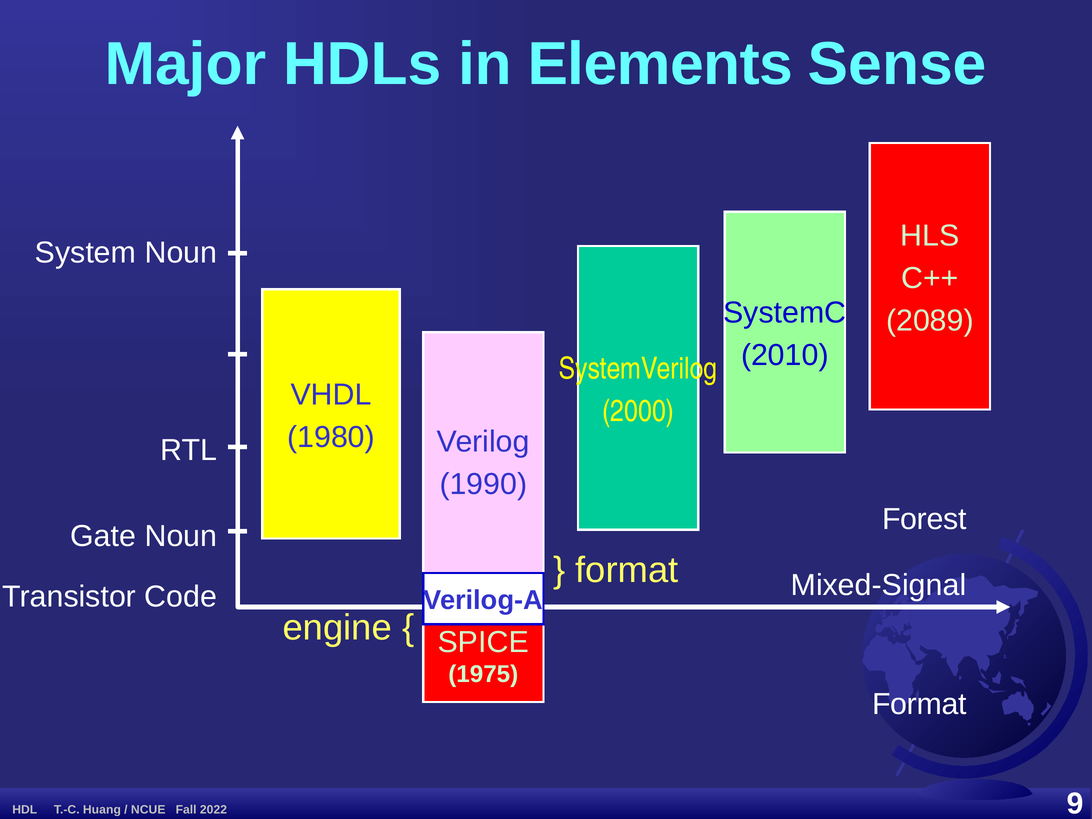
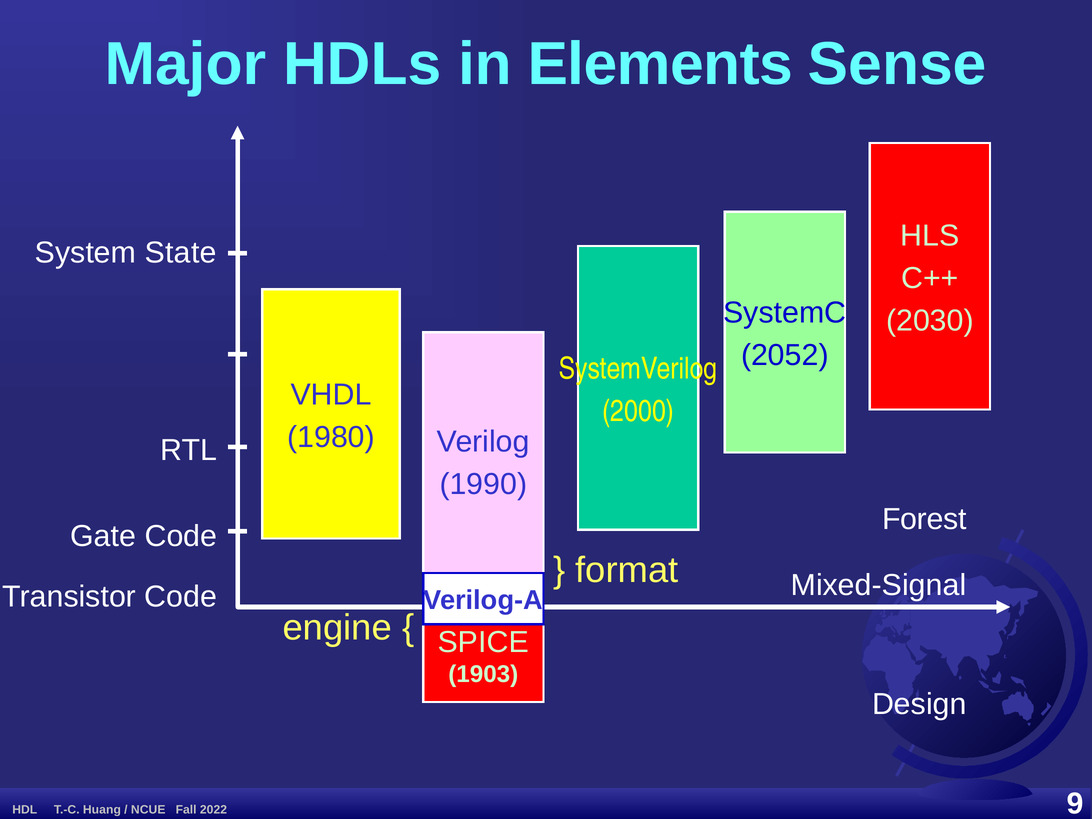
System Noun: Noun -> State
2089: 2089 -> 2030
2010: 2010 -> 2052
Gate Noun: Noun -> Code
1975: 1975 -> 1903
Format at (919, 704): Format -> Design
